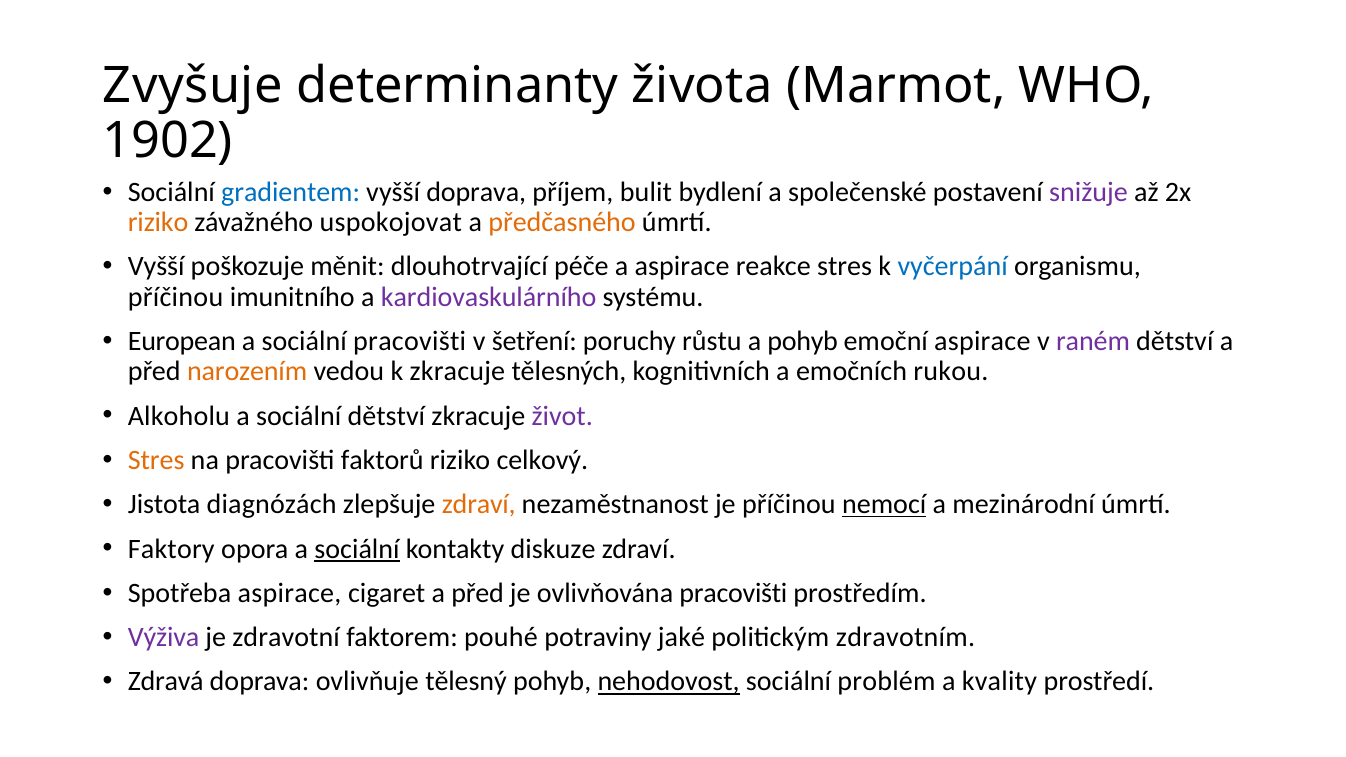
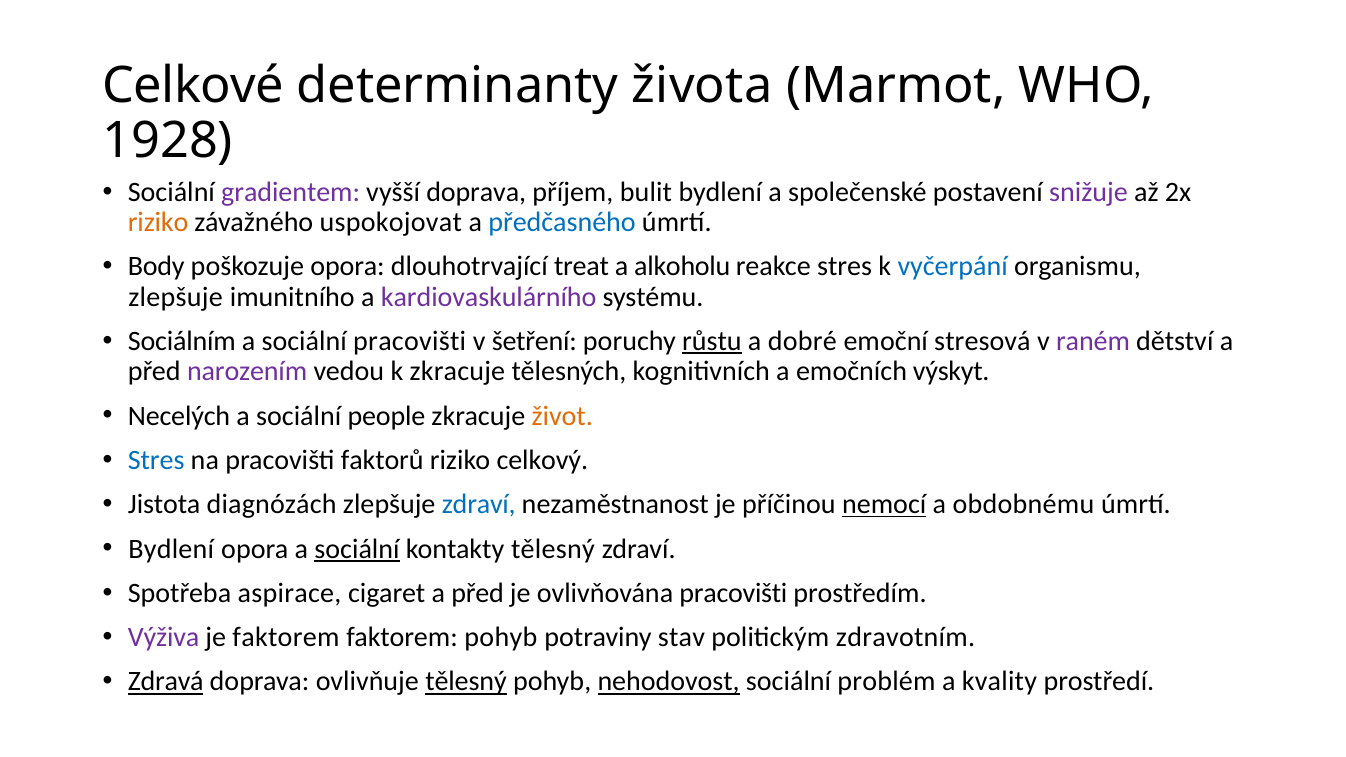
Zvyšuje: Zvyšuje -> Celkové
1902: 1902 -> 1928
gradientem colour: blue -> purple
předčasného colour: orange -> blue
Vyšší at (156, 267): Vyšší -> Body
poškozuje měnit: měnit -> opora
péče: péče -> treat
a aspirace: aspirace -> alkoholu
příčinou at (176, 297): příčinou -> zlepšuje
European: European -> Sociálním
růstu underline: none -> present
a pohyb: pohyb -> dobré
emoční aspirace: aspirace -> stresová
narozením colour: orange -> purple
rukou: rukou -> výskyt
Alkoholu: Alkoholu -> Necelých
sociální dětství: dětství -> people
život colour: purple -> orange
Stres at (156, 460) colour: orange -> blue
zdraví at (479, 505) colour: orange -> blue
mezinárodní: mezinárodní -> obdobnému
Faktory at (171, 549): Faktory -> Bydlení
kontakty diskuze: diskuze -> tělesný
je zdravotní: zdravotní -> faktorem
faktorem pouhé: pouhé -> pohyb
jaké: jaké -> stav
Zdravá underline: none -> present
tělesný at (466, 682) underline: none -> present
